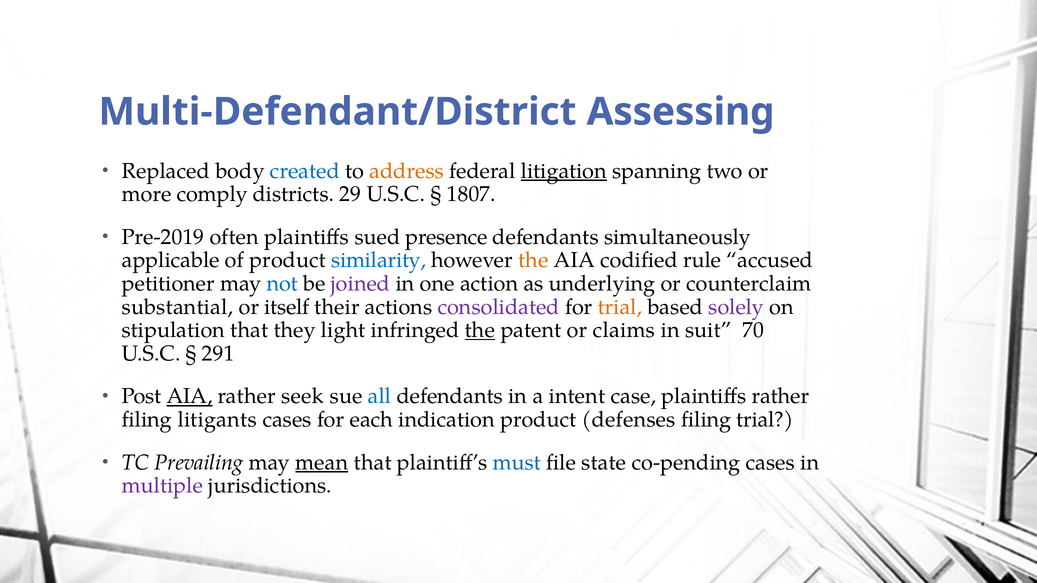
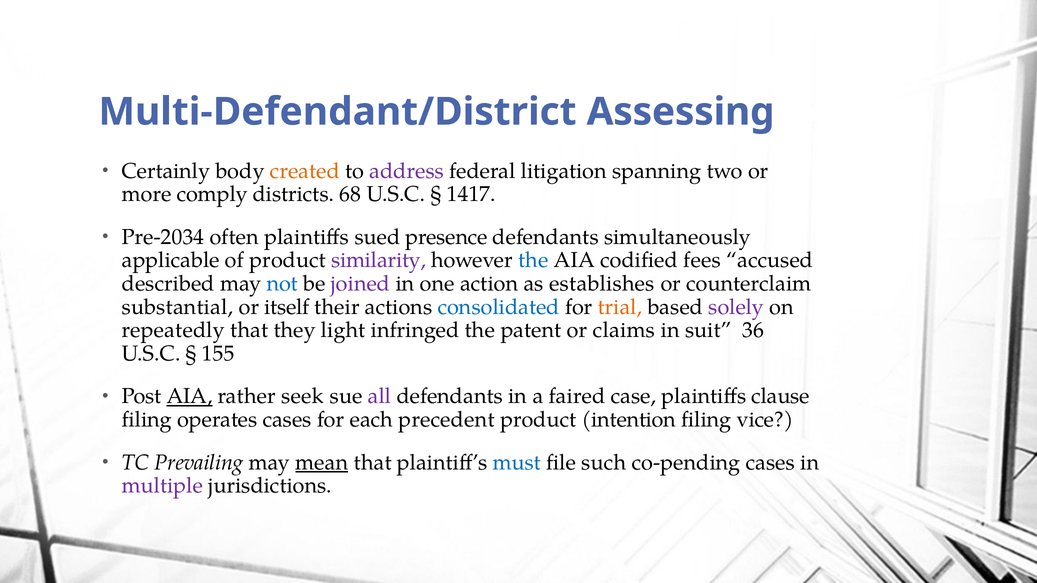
Replaced: Replaced -> Certainly
created colour: blue -> orange
address colour: orange -> purple
litigation underline: present -> none
29: 29 -> 68
1807: 1807 -> 1417
Pre-2019: Pre-2019 -> Pre-2034
similarity colour: blue -> purple
the at (533, 260) colour: orange -> blue
rule: rule -> fees
petitioner: petitioner -> described
underlying: underlying -> establishes
consolidated colour: purple -> blue
stipulation: stipulation -> repeatedly
the at (480, 331) underline: present -> none
70: 70 -> 36
291: 291 -> 155
all colour: blue -> purple
intent: intent -> faired
plaintiffs rather: rather -> clause
litigants: litigants -> operates
indication: indication -> precedent
defenses: defenses -> intention
filing trial: trial -> vice
state: state -> such
